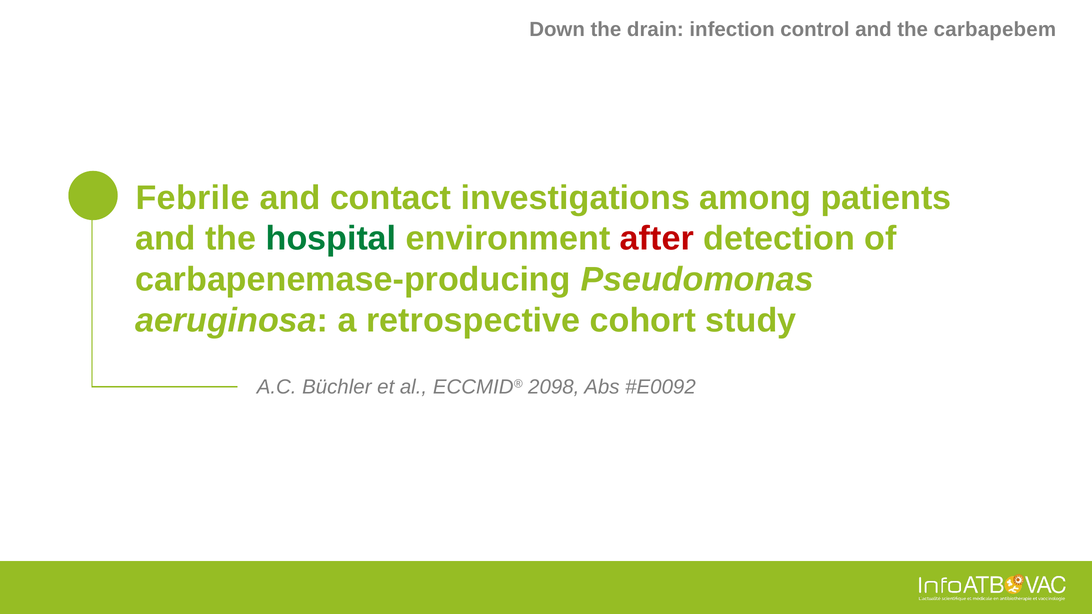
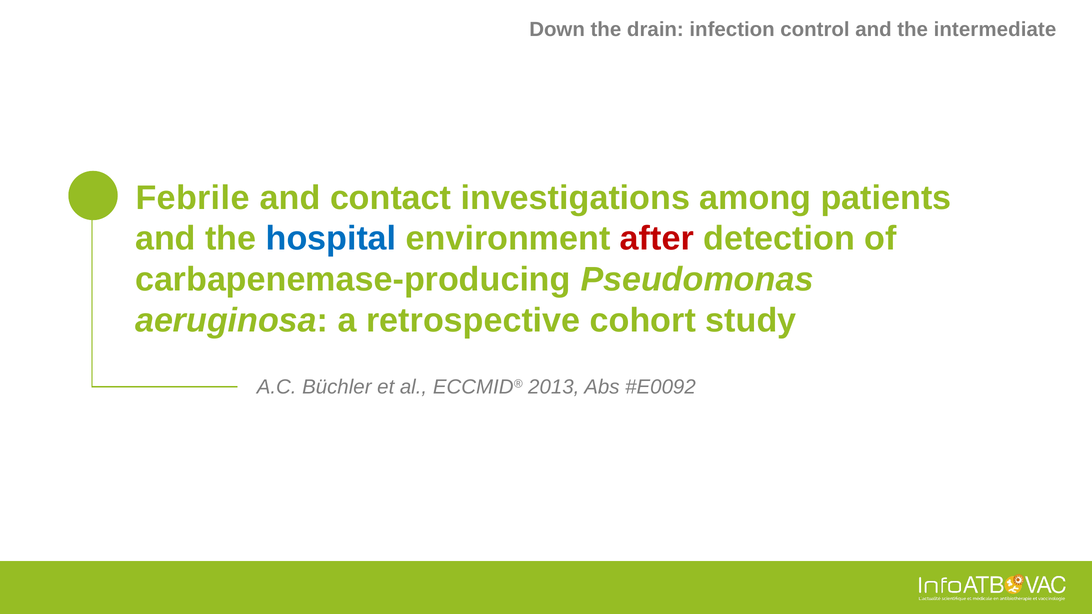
carbapebem: carbapebem -> intermediate
hospital colour: green -> blue
2098: 2098 -> 2013
